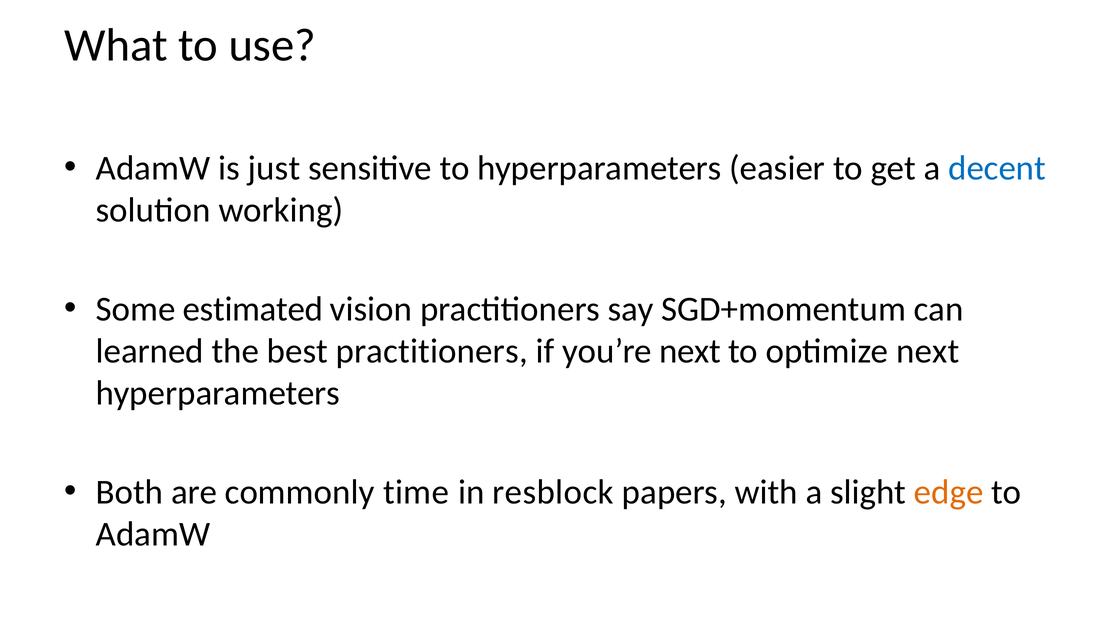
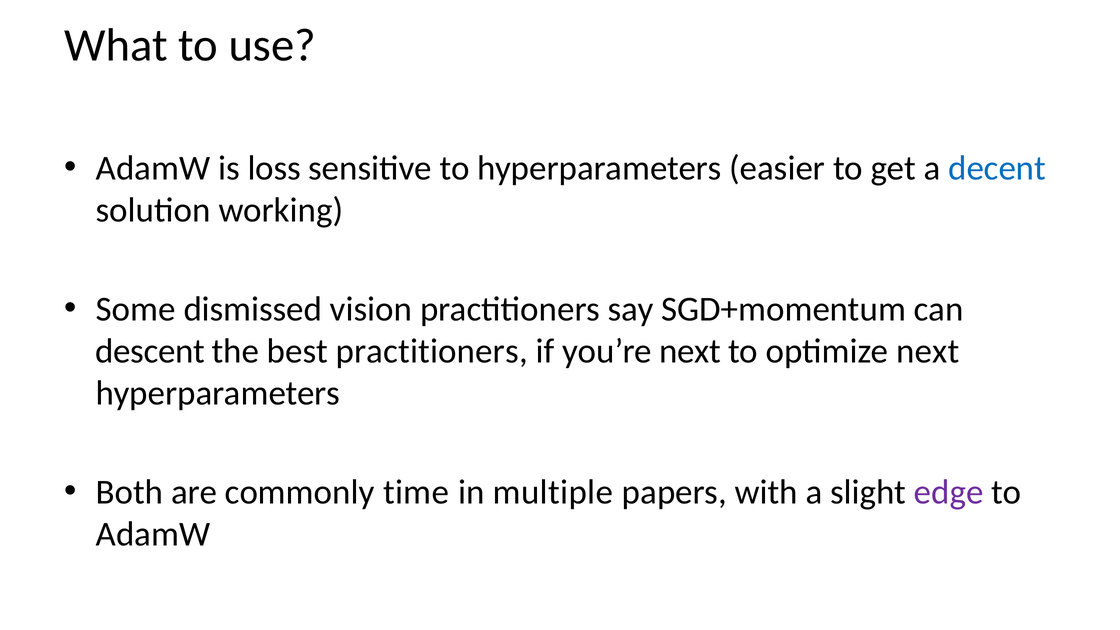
just: just -> loss
estimated: estimated -> dismissed
learned: learned -> descent
resblock: resblock -> multiple
edge colour: orange -> purple
